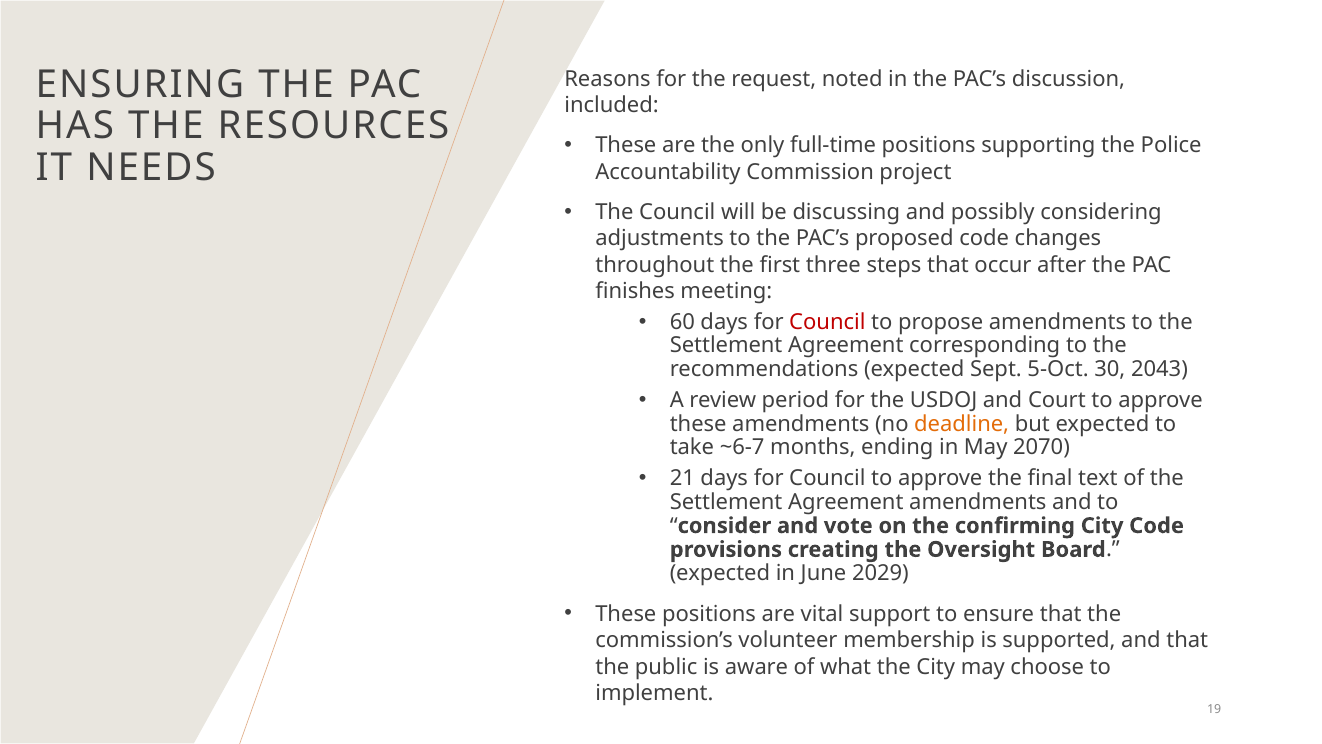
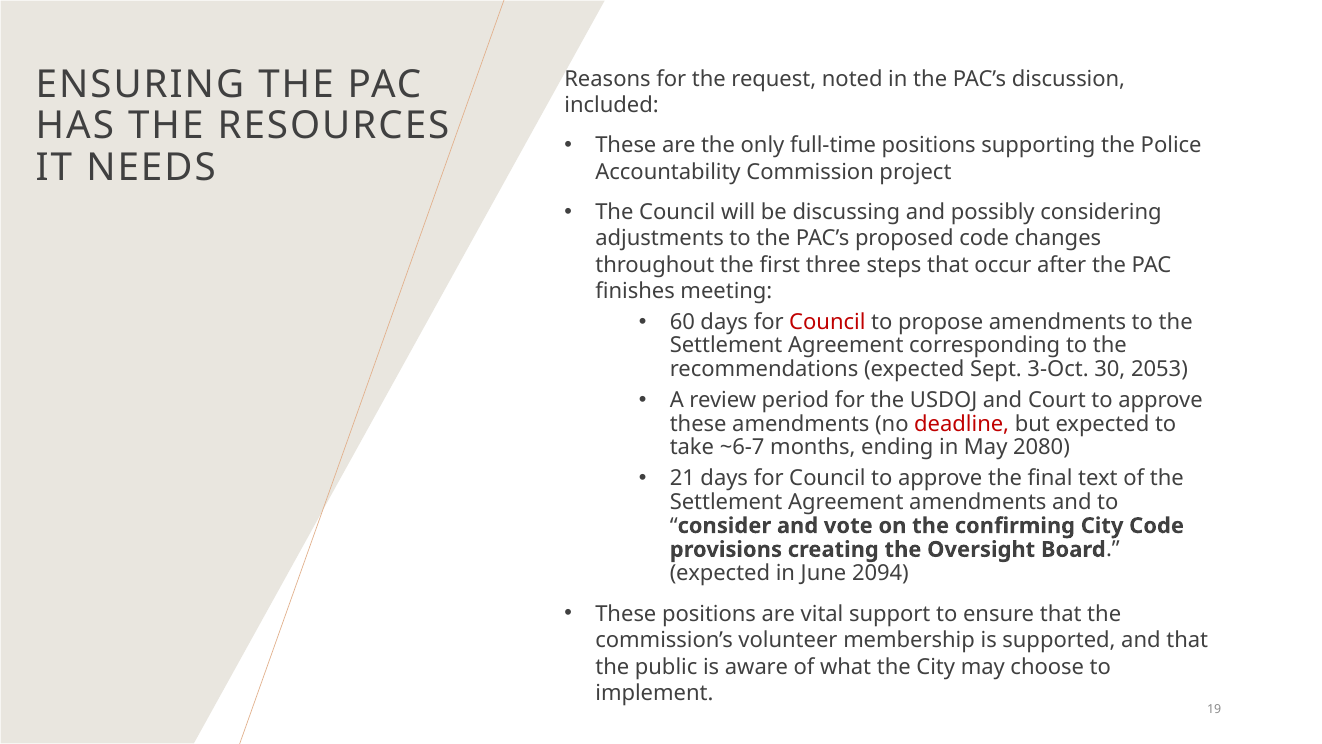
5-Oct: 5-Oct -> 3-Oct
2043: 2043 -> 2053
deadline colour: orange -> red
2070: 2070 -> 2080
2029: 2029 -> 2094
